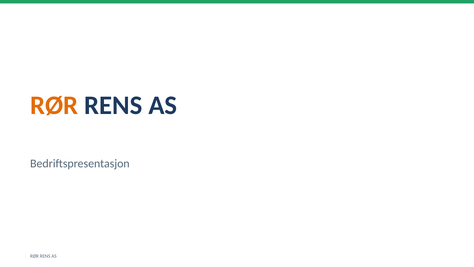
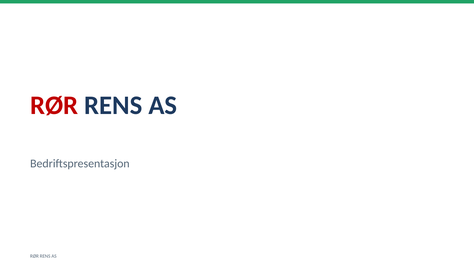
RØR at (54, 105) colour: orange -> red
